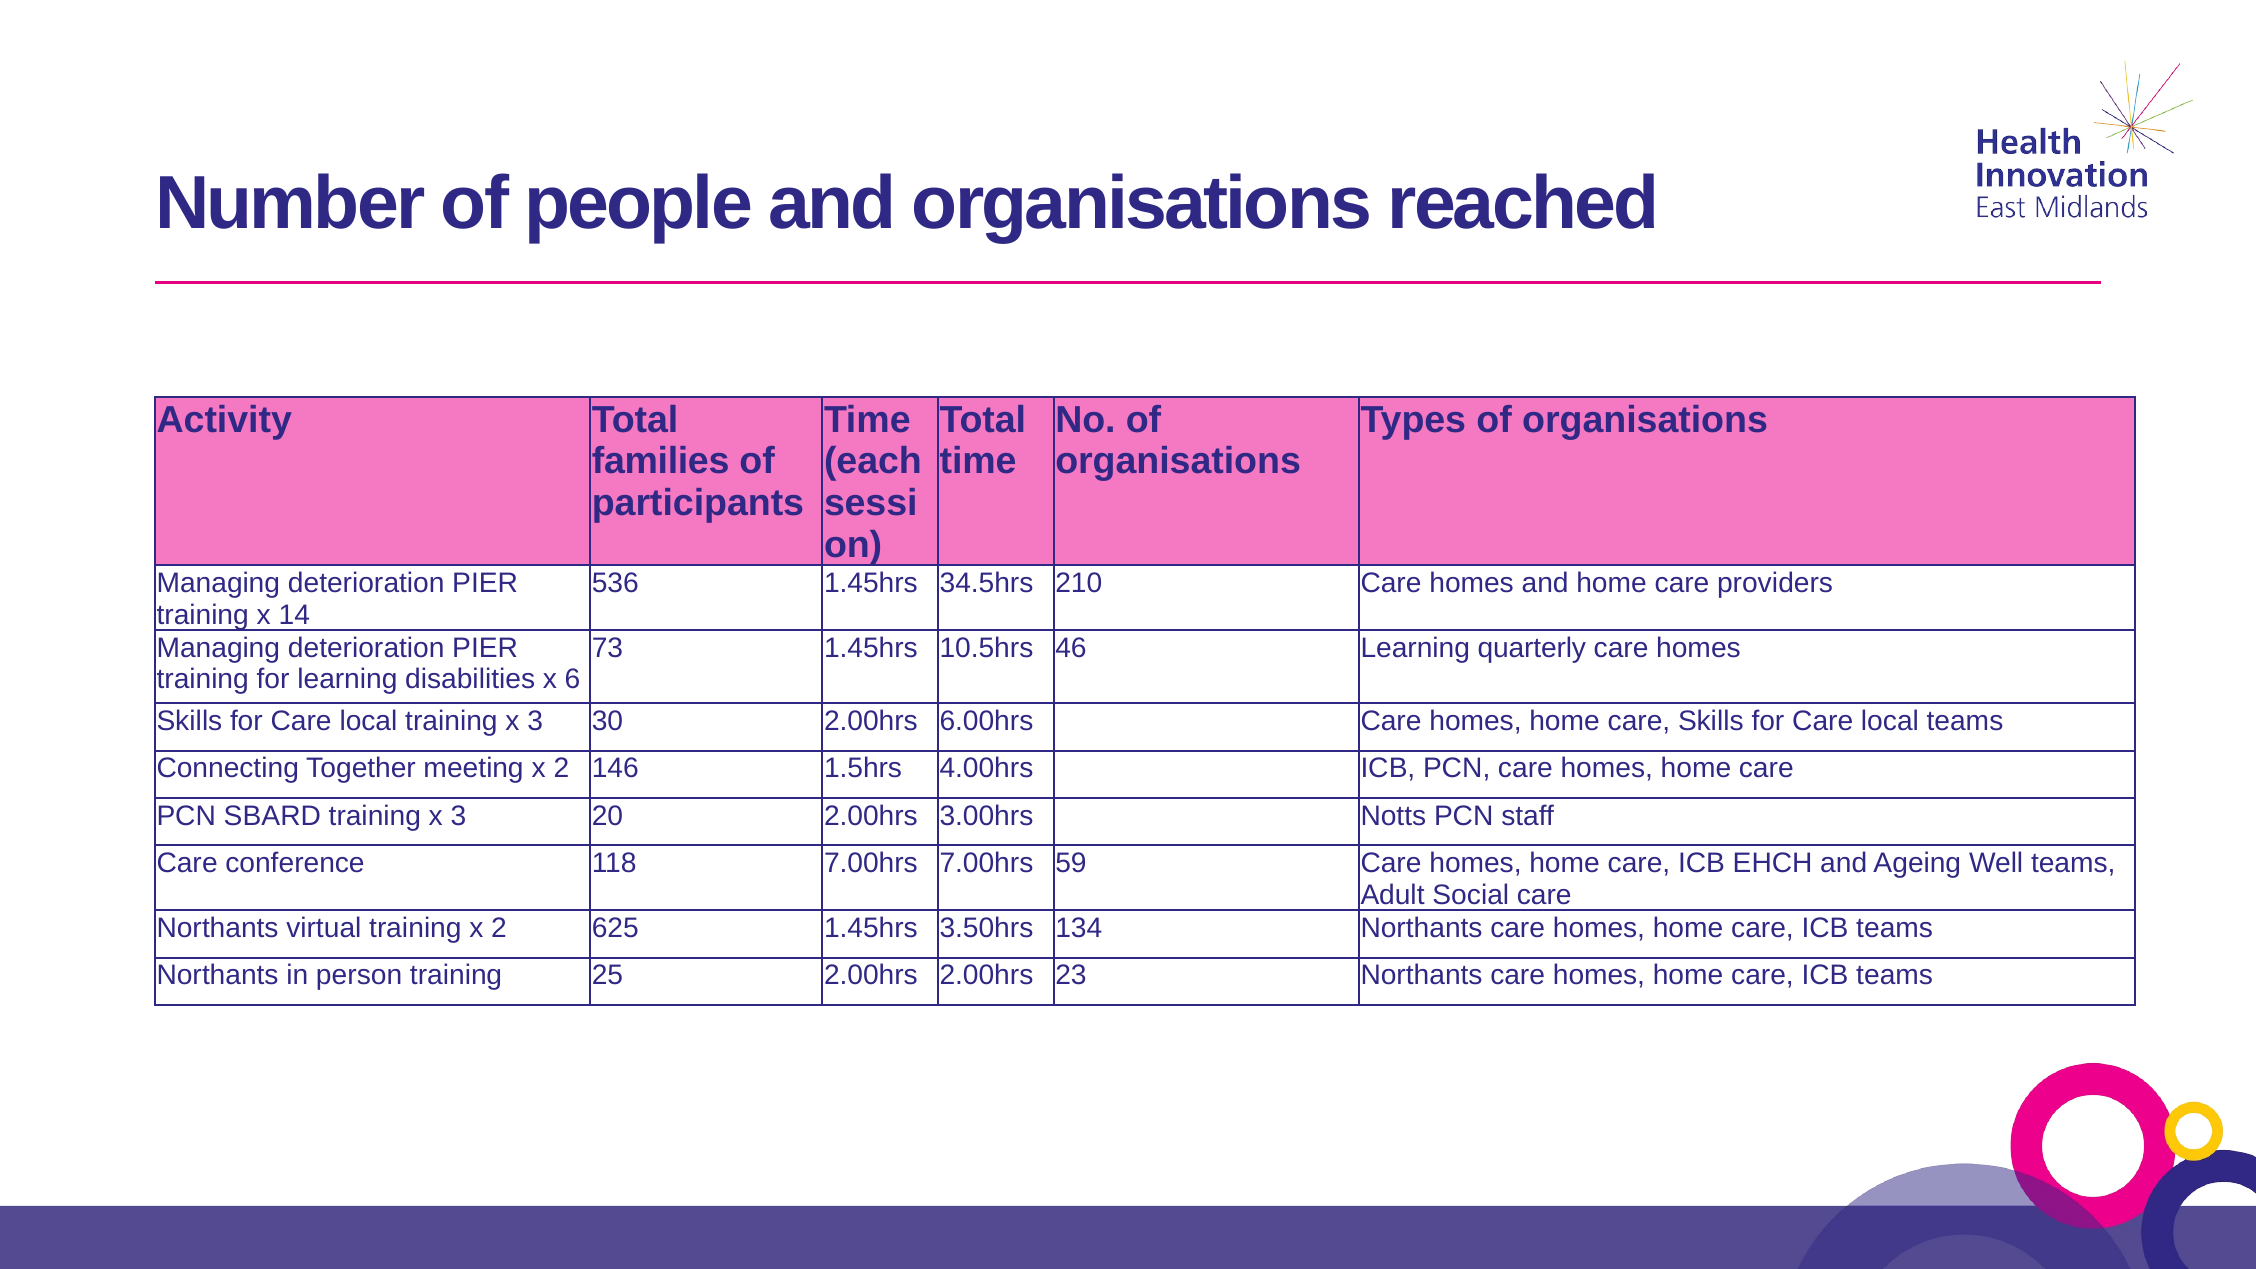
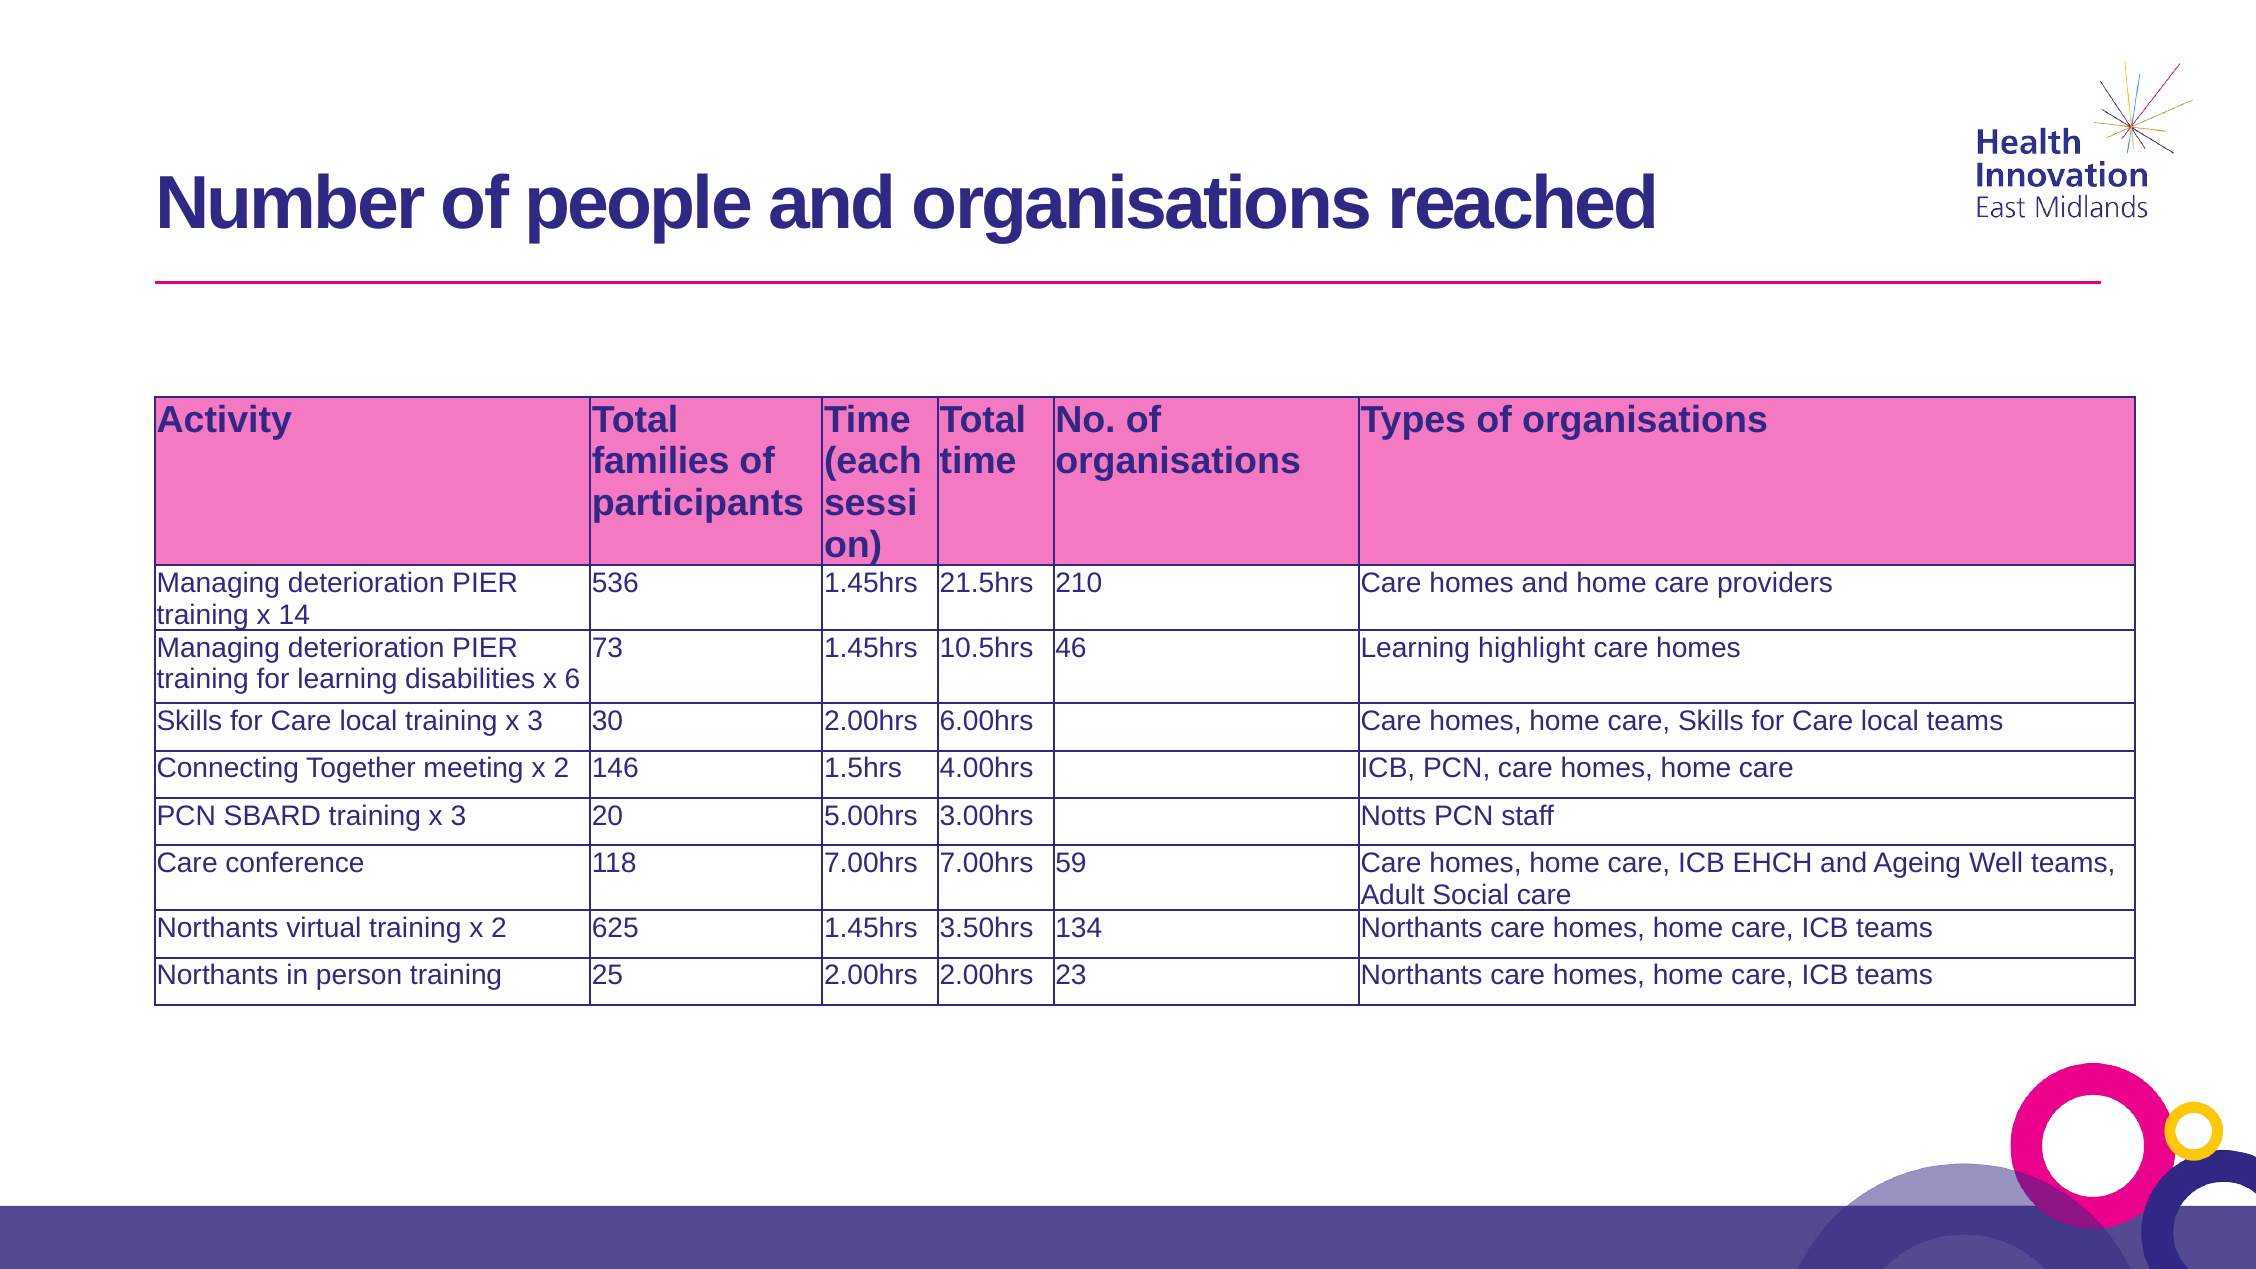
34.5hrs: 34.5hrs -> 21.5hrs
quarterly: quarterly -> highlight
20 2.00hrs: 2.00hrs -> 5.00hrs
